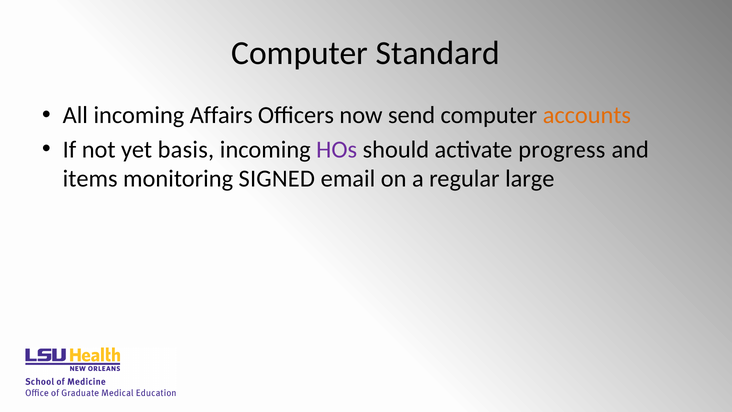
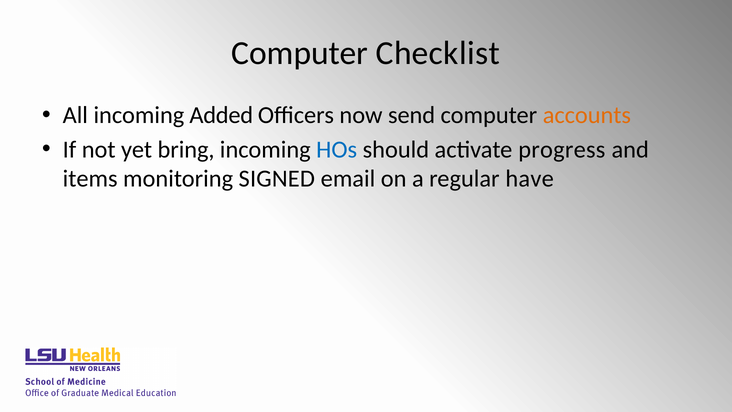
Standard: Standard -> Checklist
Affairs: Affairs -> Added
basis: basis -> bring
HOs colour: purple -> blue
large: large -> have
